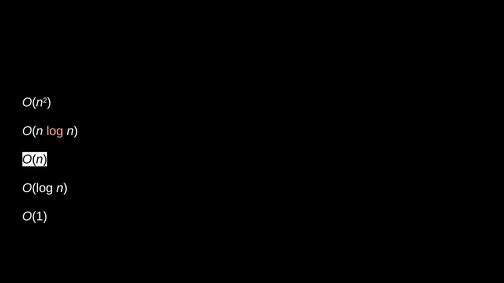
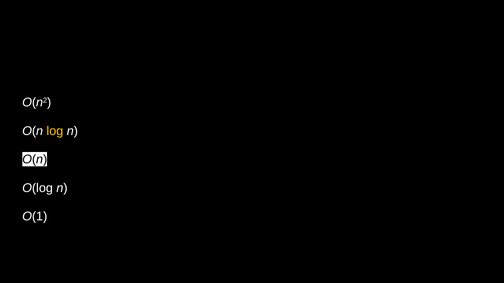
log colour: pink -> yellow
